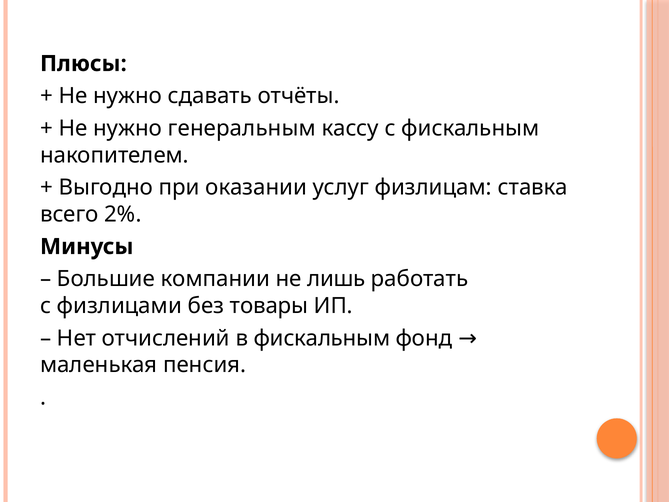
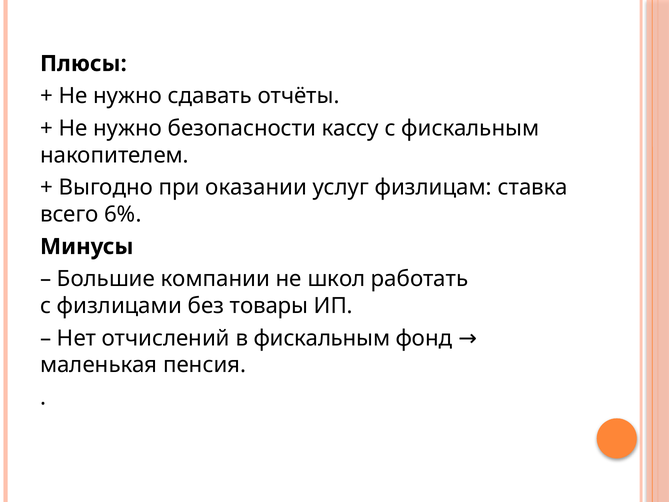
генеральным: генеральным -> безопасности
2%: 2% -> 6%
лишь: лишь -> школ
